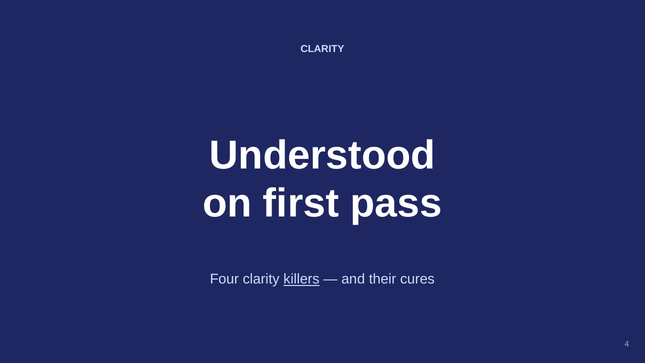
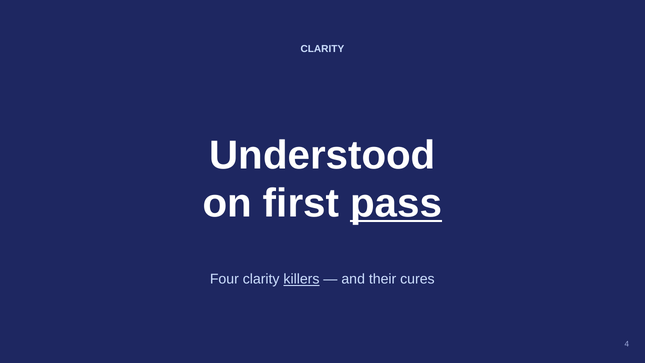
pass underline: none -> present
